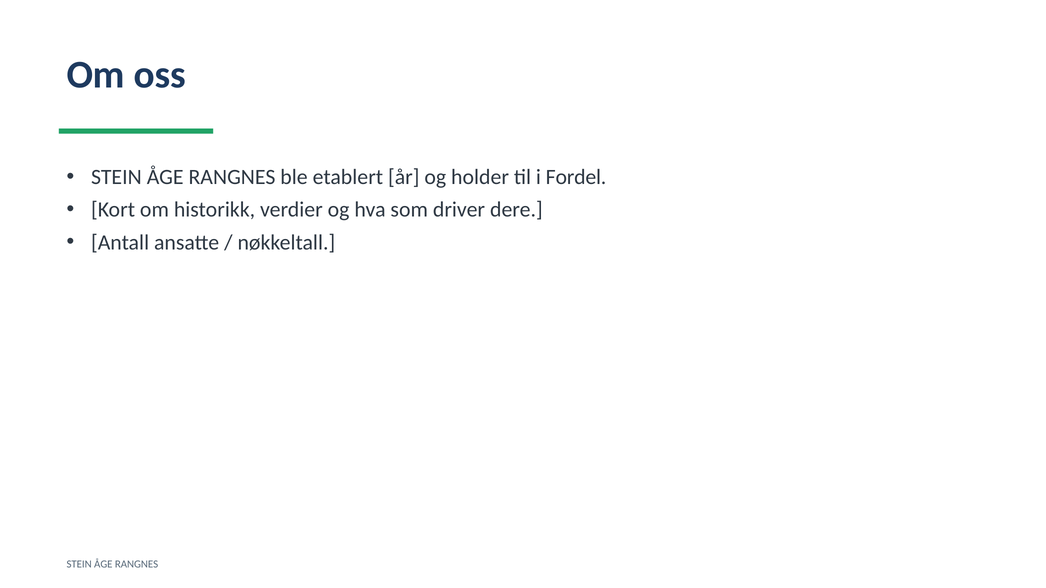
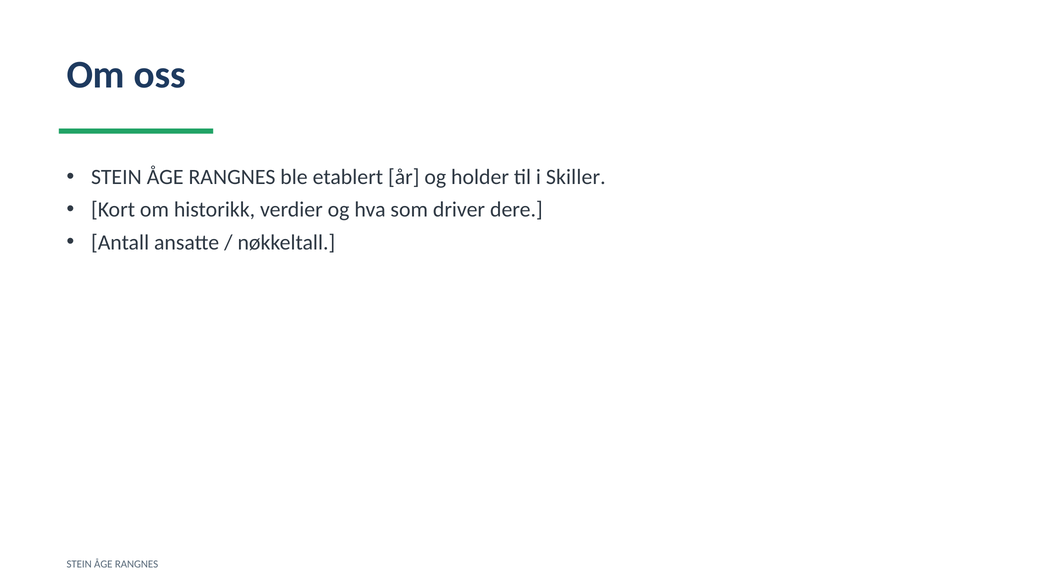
Fordel: Fordel -> Skiller
